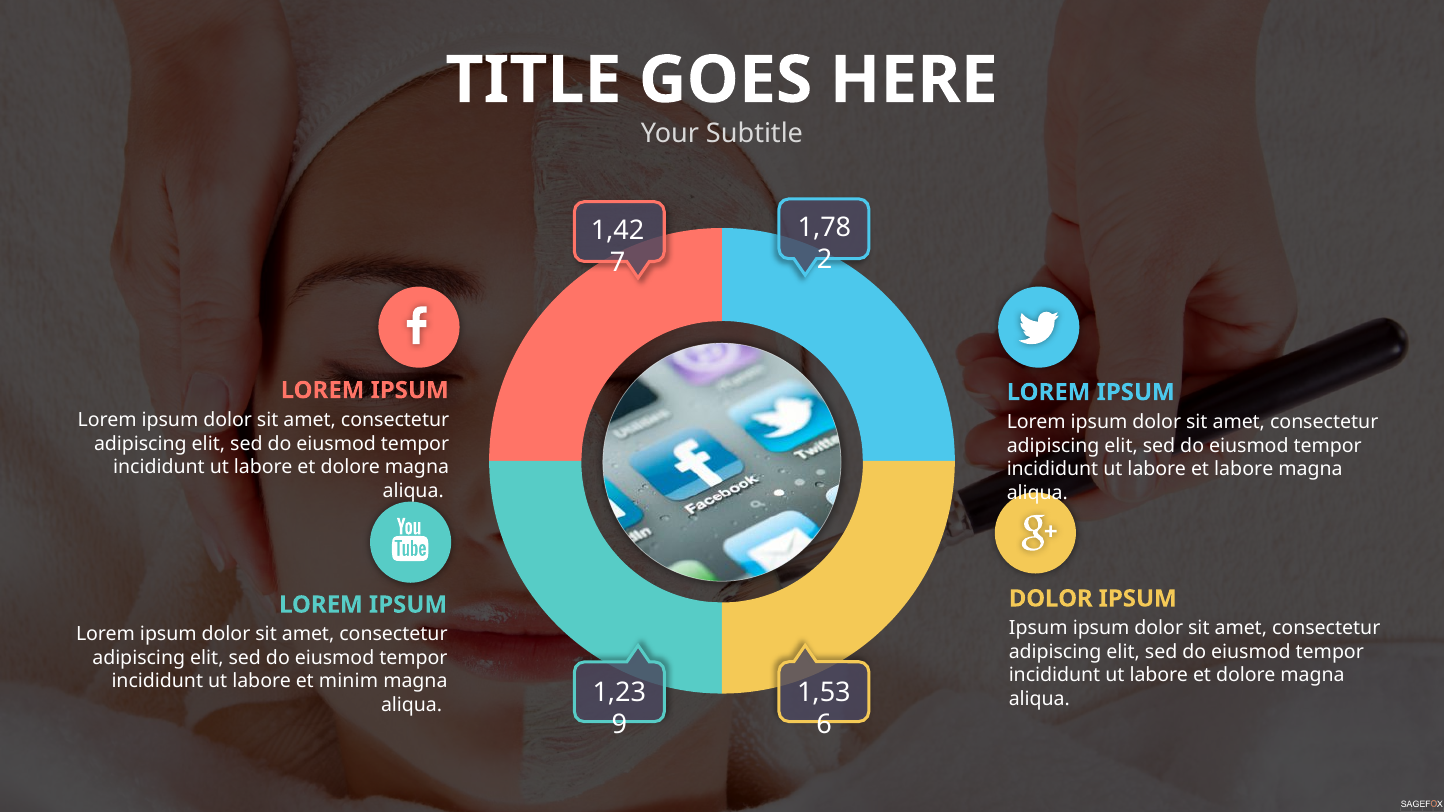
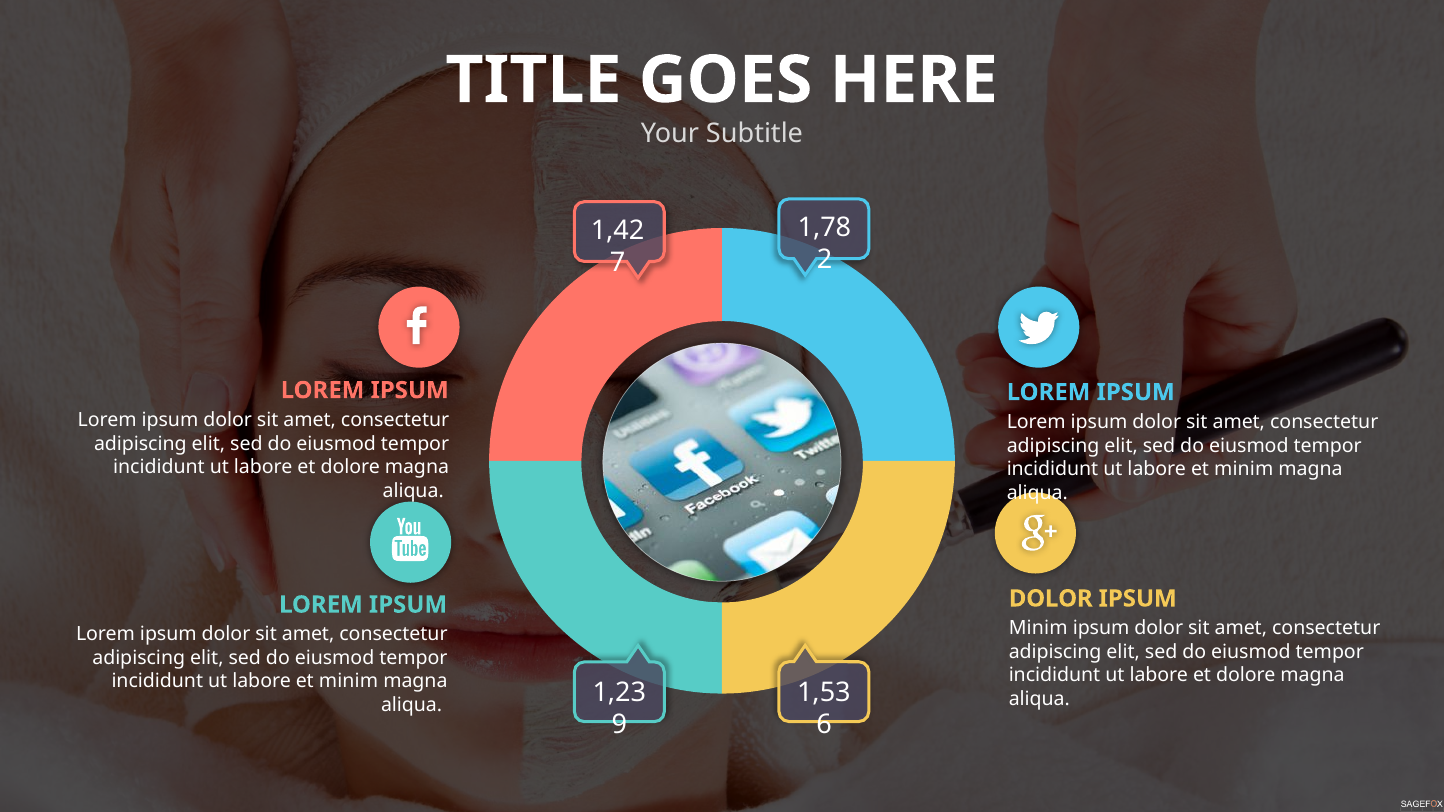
labore at (1244, 469): labore -> minim
Ipsum at (1038, 629): Ipsum -> Minim
